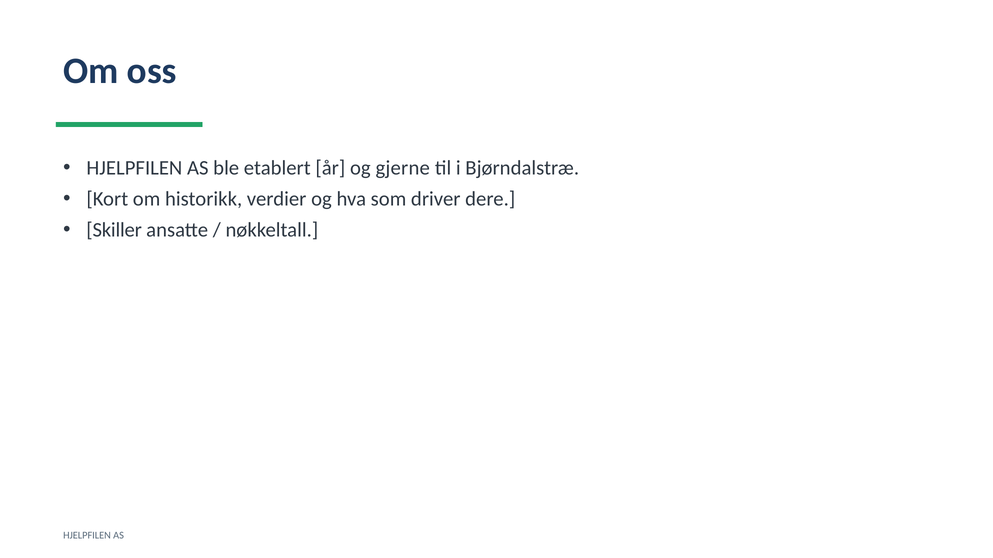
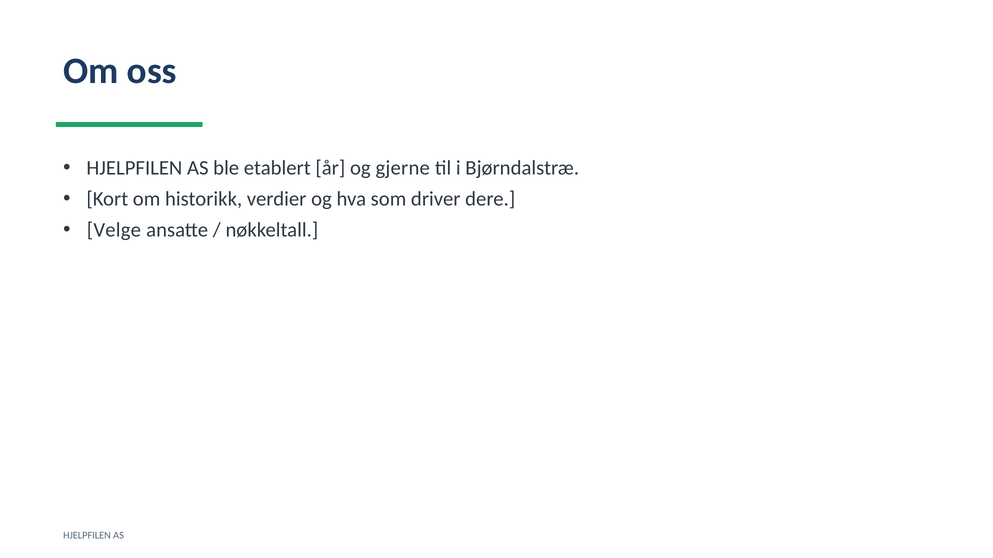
Skiller: Skiller -> Velge
